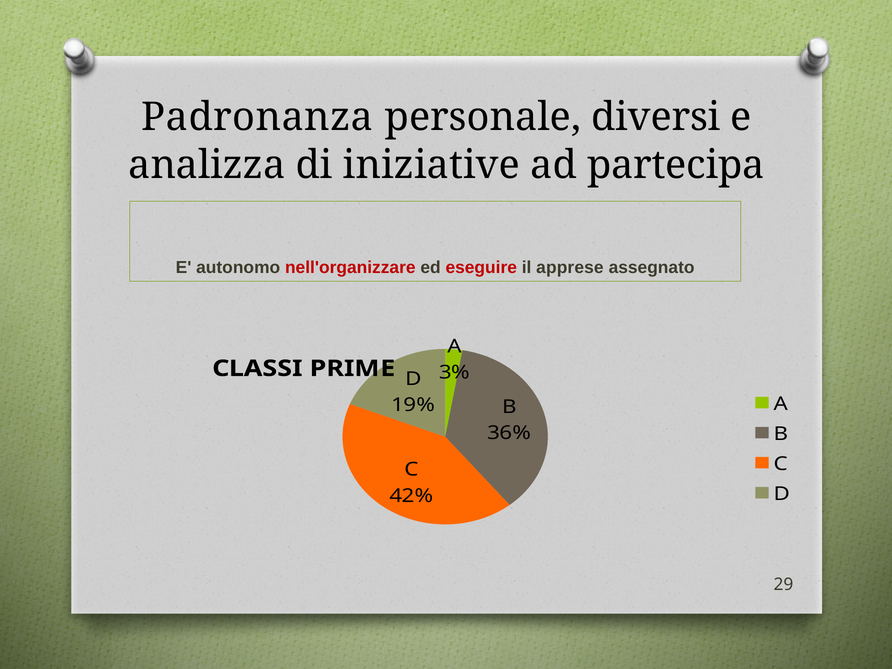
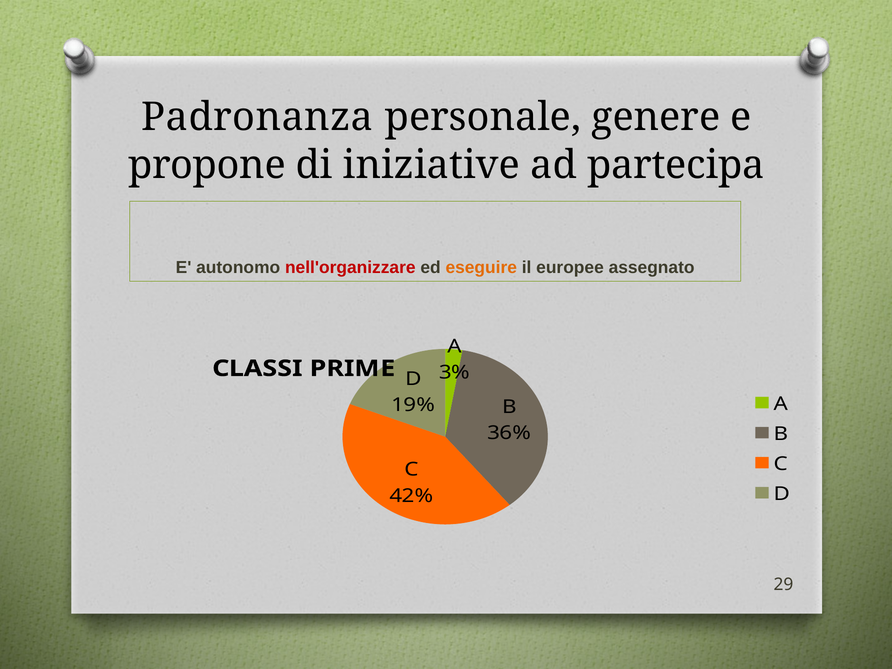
diversi: diversi -> genere
analizza: analizza -> propone
eseguire colour: red -> orange
apprese: apprese -> europee
